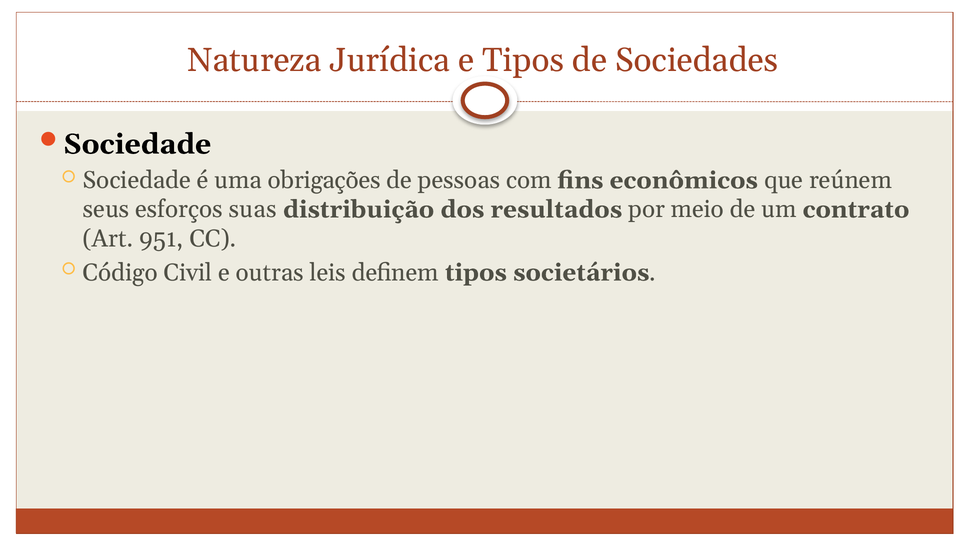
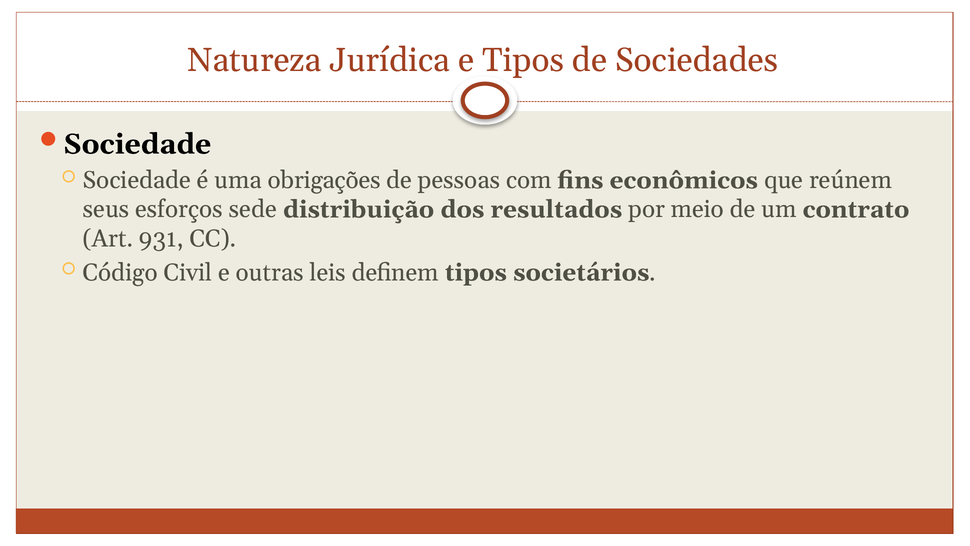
suas: suas -> sede
951: 951 -> 931
